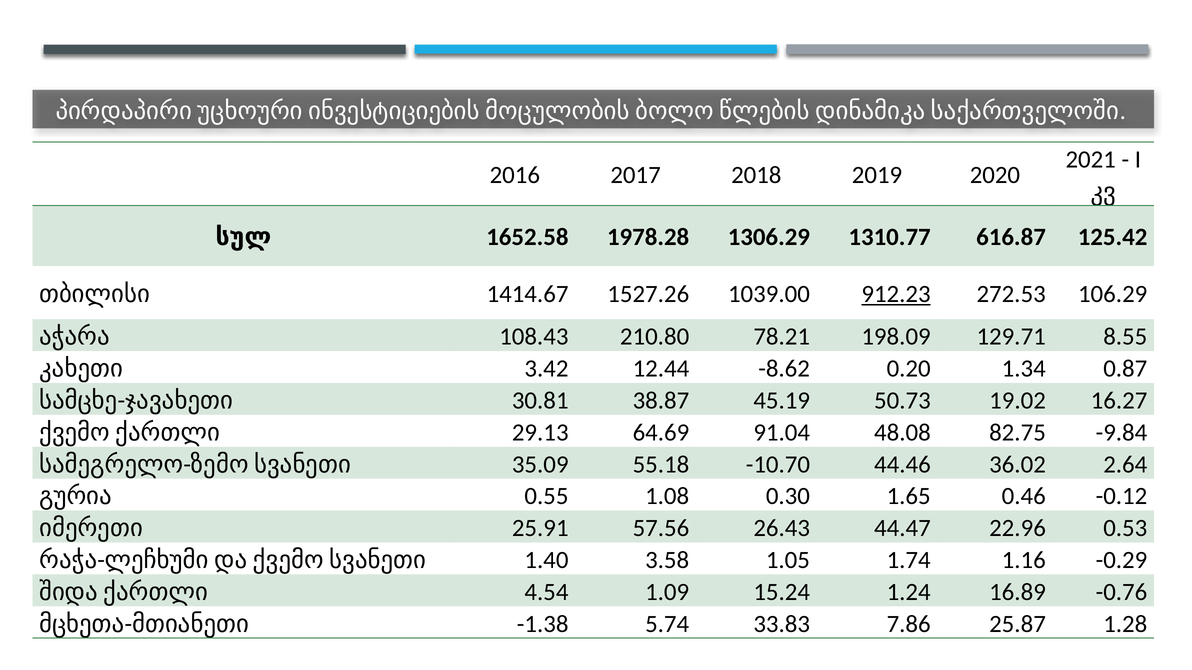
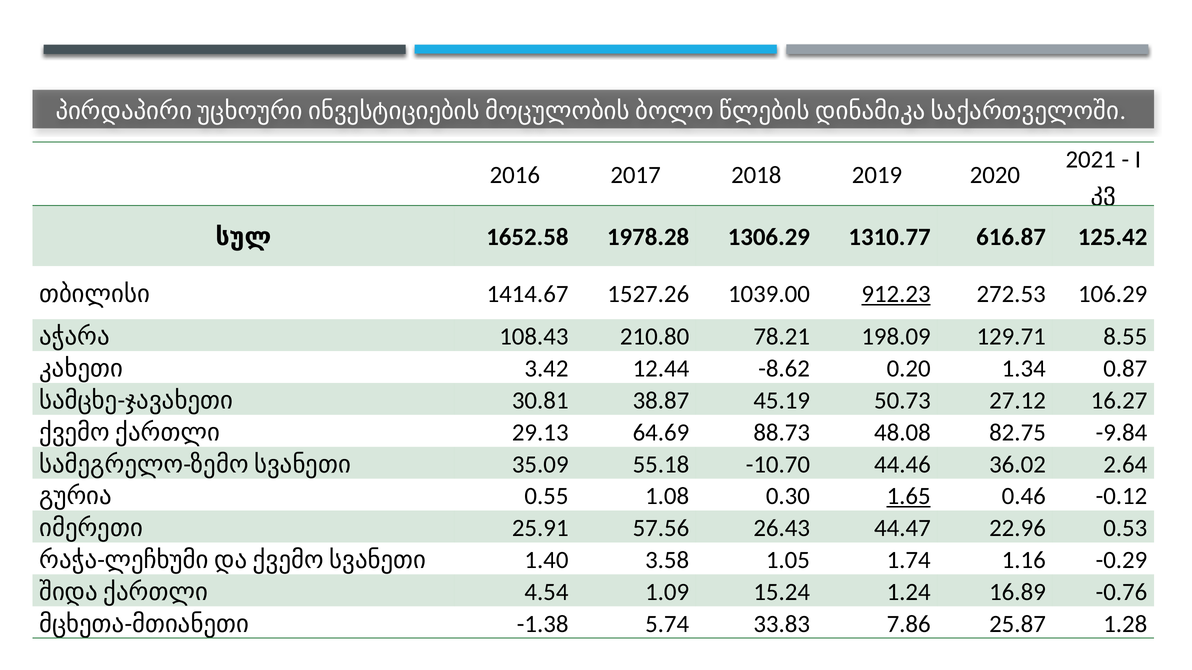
19.02: 19.02 -> 27.12
91.04: 91.04 -> 88.73
1.65 underline: none -> present
